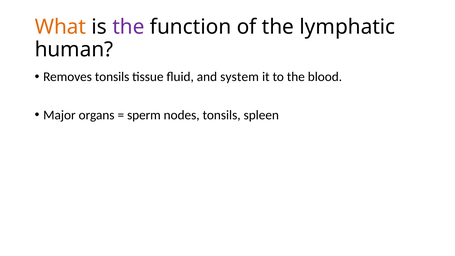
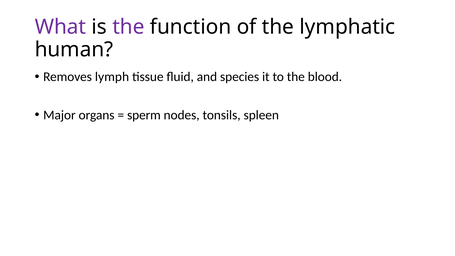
What colour: orange -> purple
Removes tonsils: tonsils -> lymph
system: system -> species
